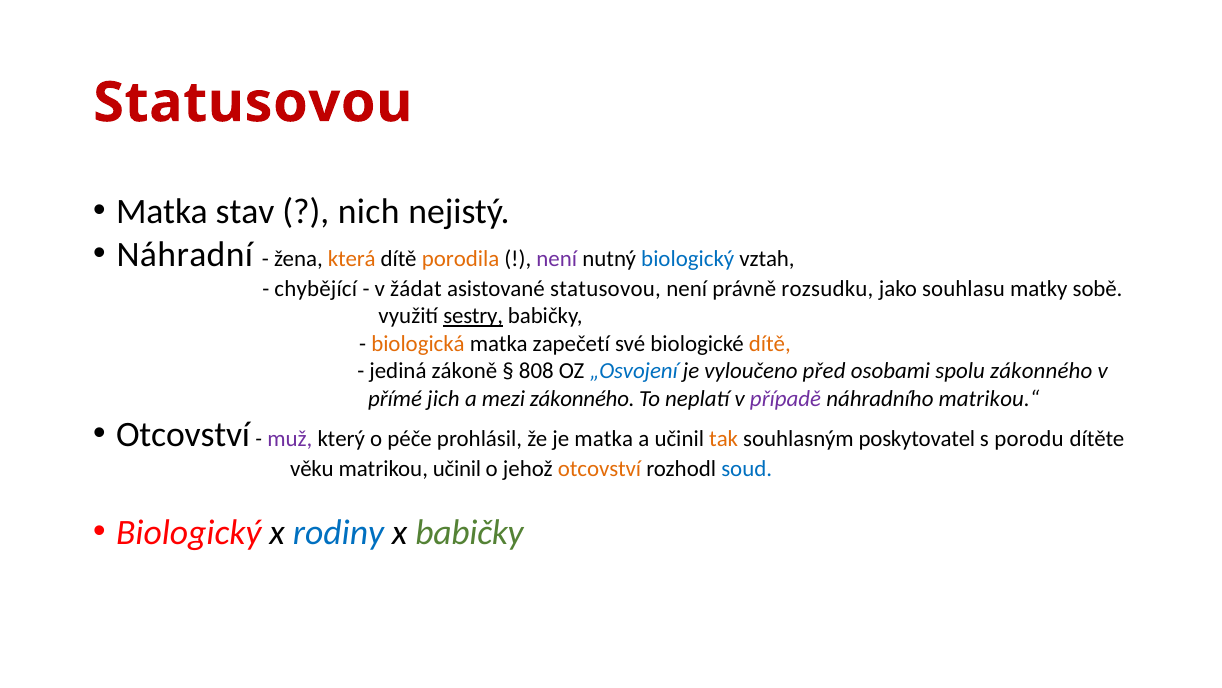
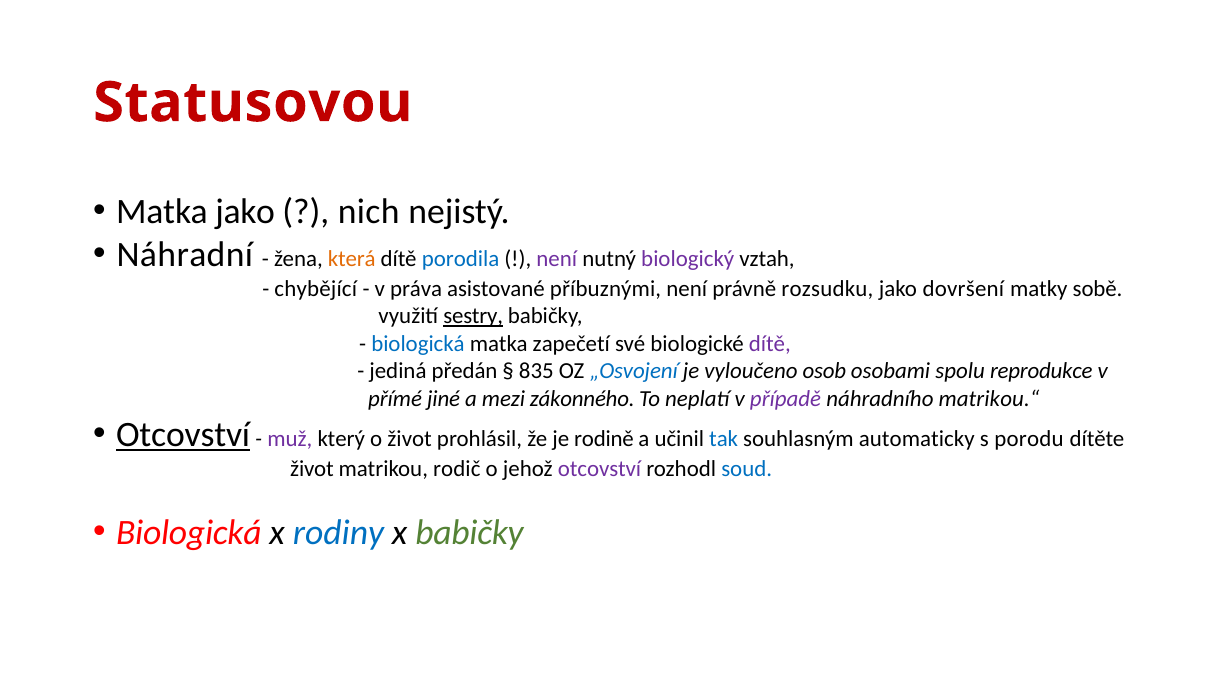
Matka stav: stav -> jako
porodila colour: orange -> blue
biologický at (688, 258) colour: blue -> purple
žádat: žádat -> práva
asistované statusovou: statusovou -> příbuznými
souhlasu: souhlasu -> dovršení
biologická at (418, 343) colour: orange -> blue
dítě at (770, 343) colour: orange -> purple
zákoně: zákoně -> předán
808: 808 -> 835
před: před -> osob
spolu zákonného: zákonného -> reprodukce
jich: jich -> jiné
Otcovství at (183, 435) underline: none -> present
o péče: péče -> život
je matka: matka -> rodině
tak colour: orange -> blue
poskytovatel: poskytovatel -> automaticky
věku at (312, 469): věku -> život
matrikou učinil: učinil -> rodič
otcovství at (600, 469) colour: orange -> purple
Biologický at (189, 532): Biologický -> Biologická
